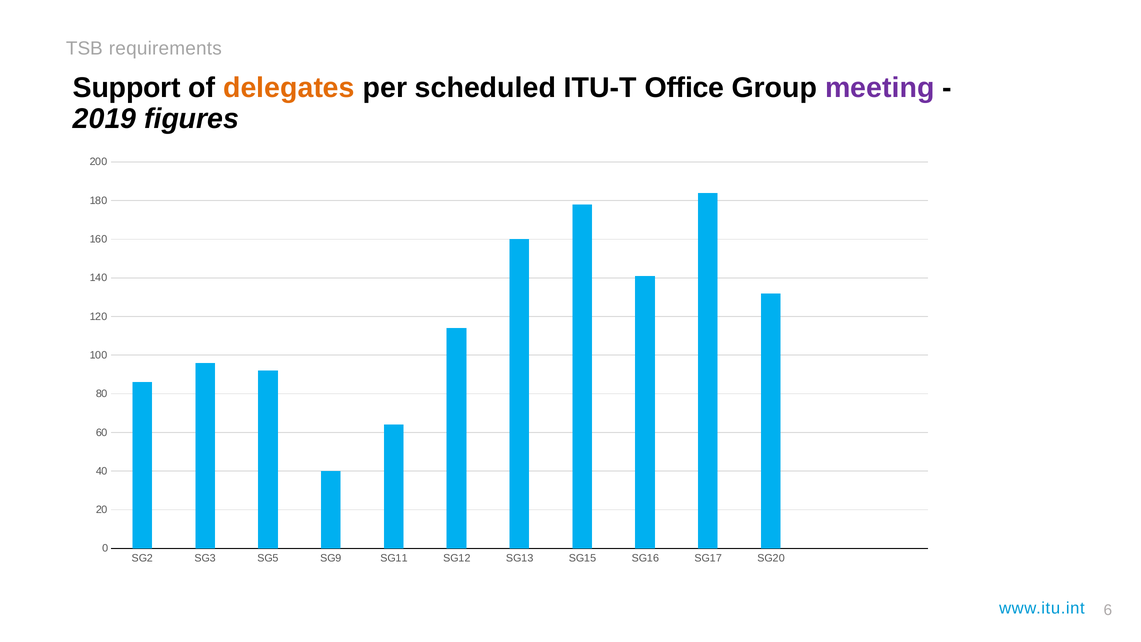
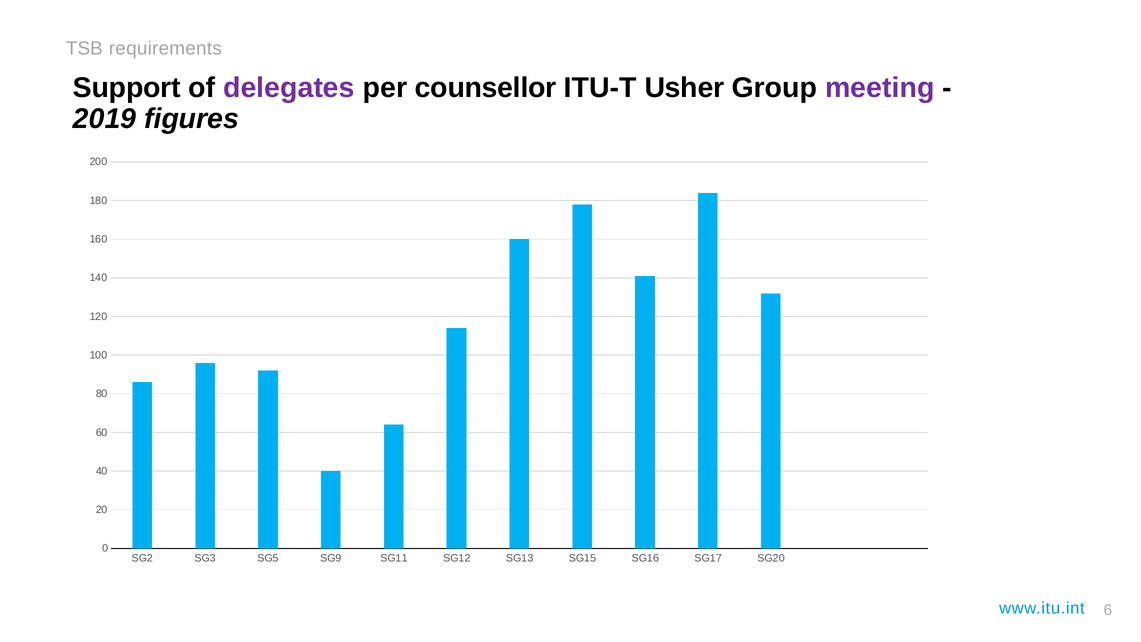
delegates colour: orange -> purple
scheduled: scheduled -> counsellor
Office: Office -> Usher
